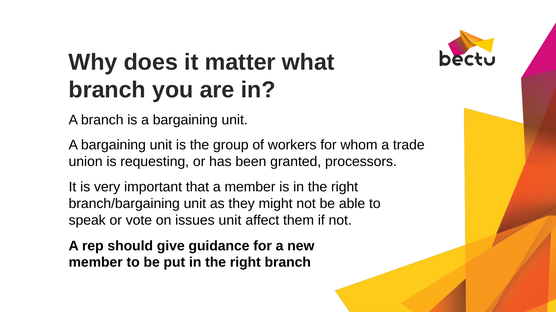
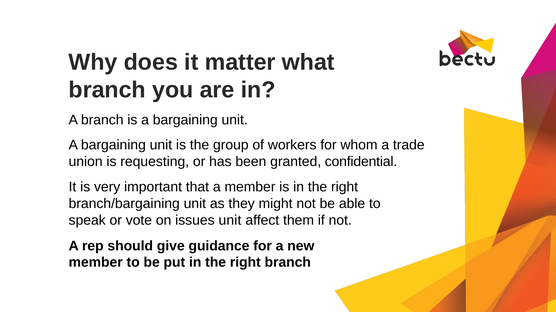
processors: processors -> confidential
